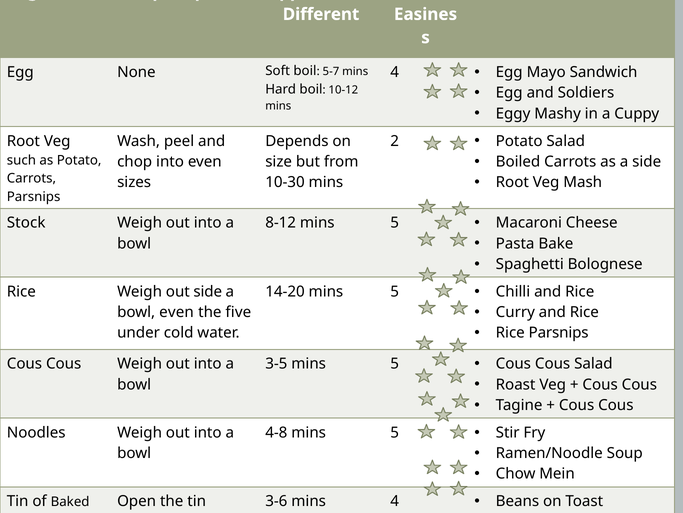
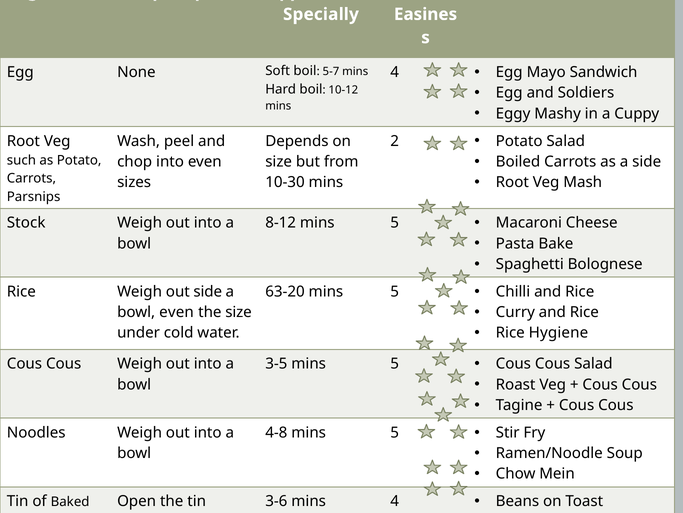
Different: Different -> Specially
14-20: 14-20 -> 63-20
the five: five -> size
Rice Parsnips: Parsnips -> Hygiene
